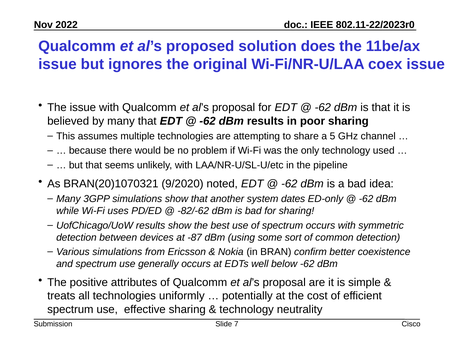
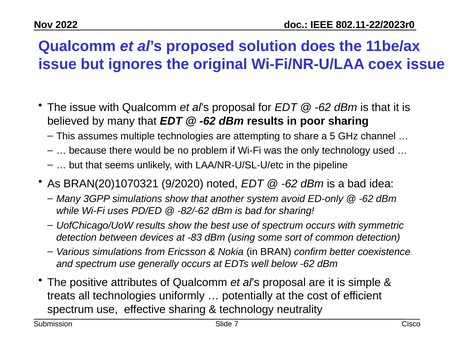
dates: dates -> avoid
-87: -87 -> -83
